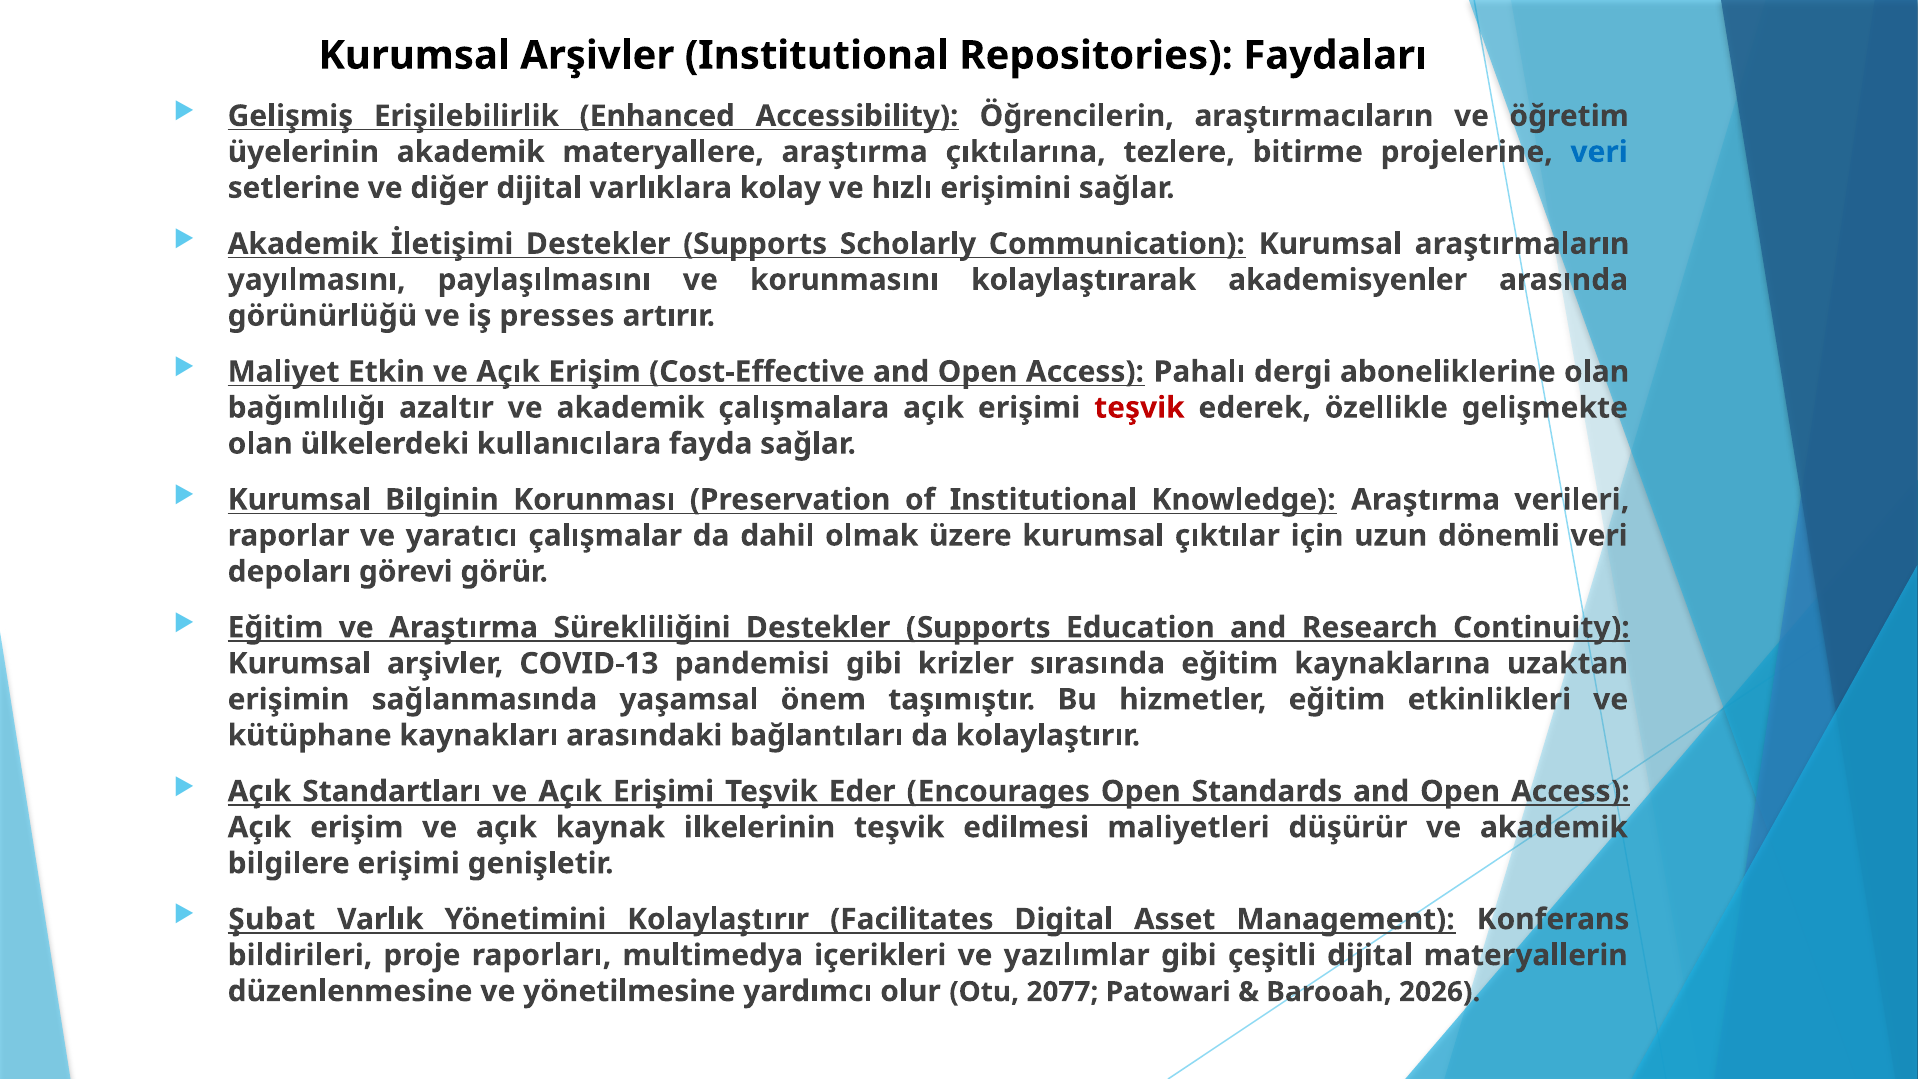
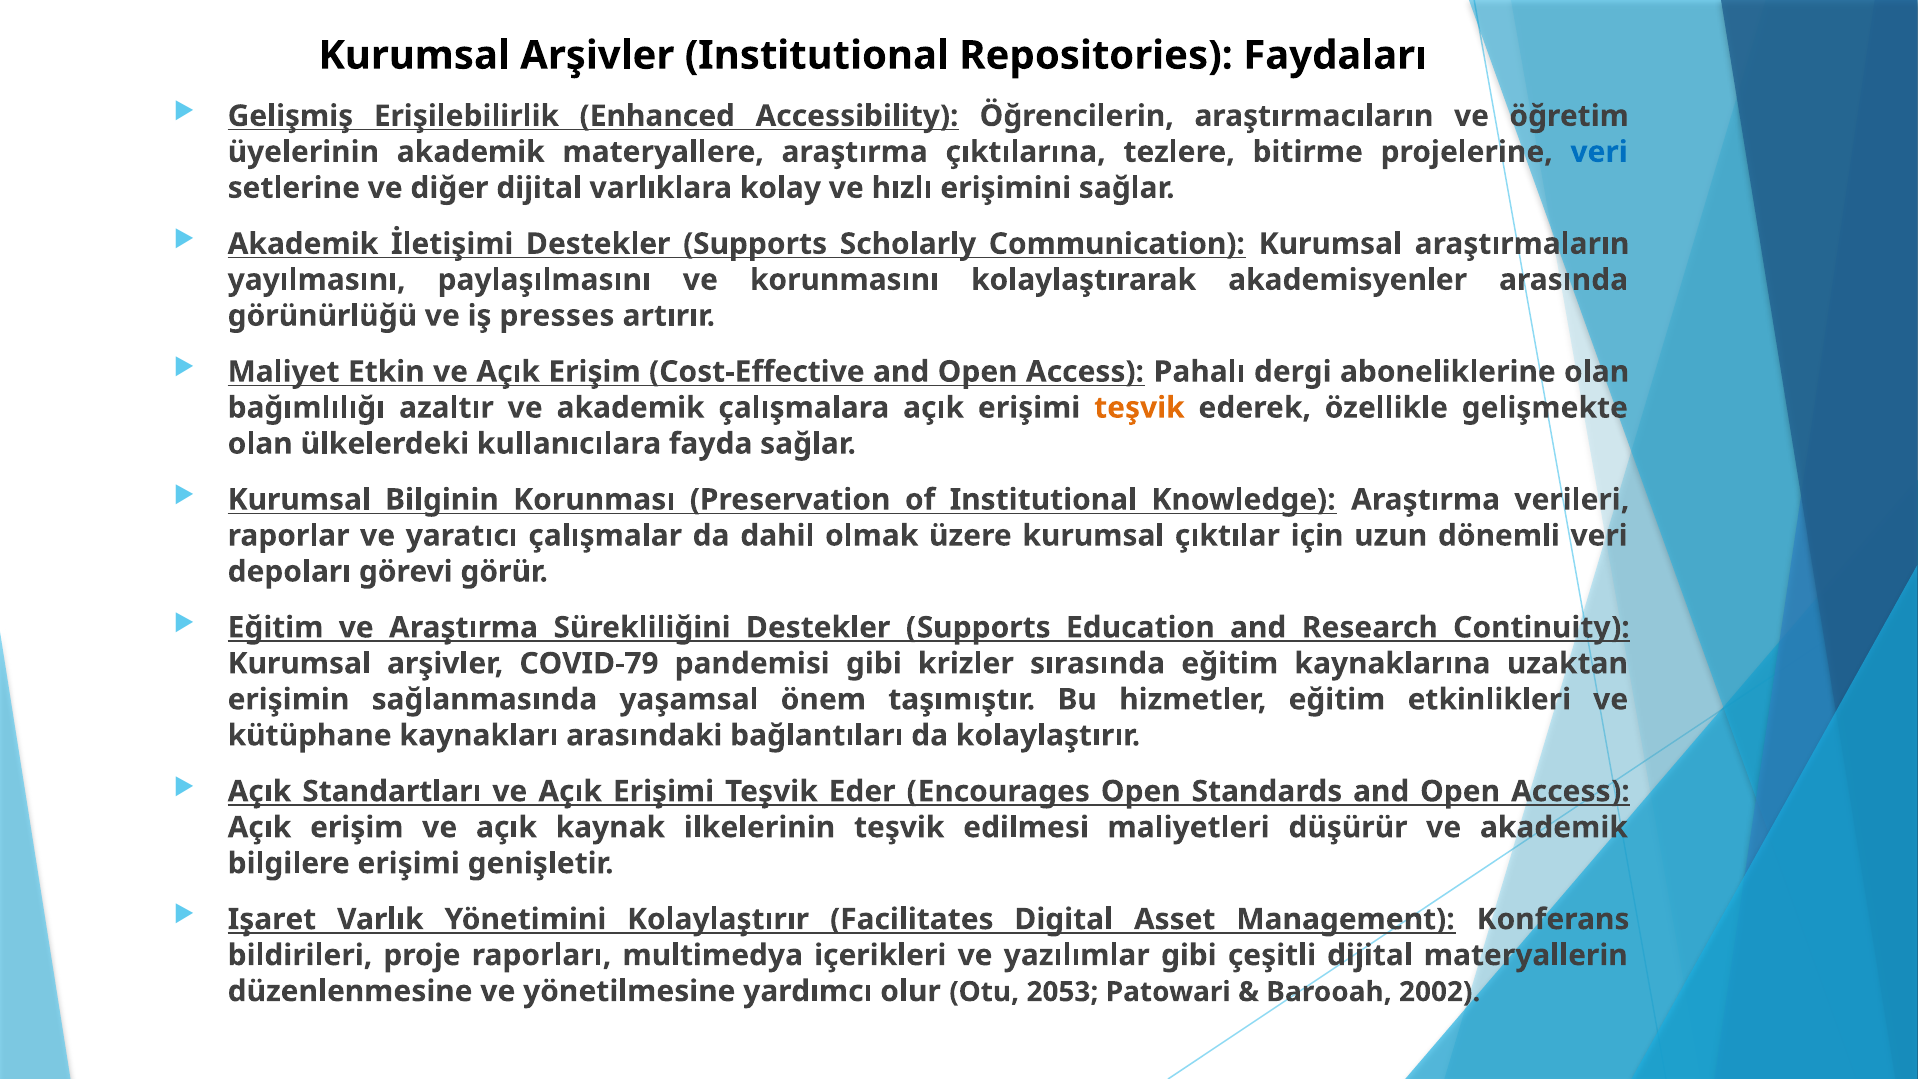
teşvik at (1139, 408) colour: red -> orange
COVID-13: COVID-13 -> COVID-79
Şubat: Şubat -> Işaret
2077: 2077 -> 2053
2026: 2026 -> 2002
